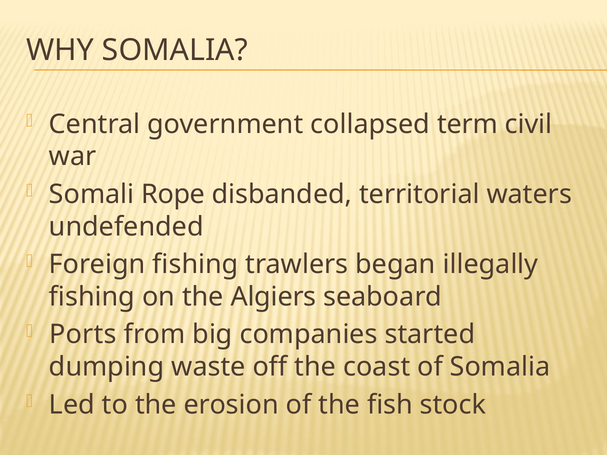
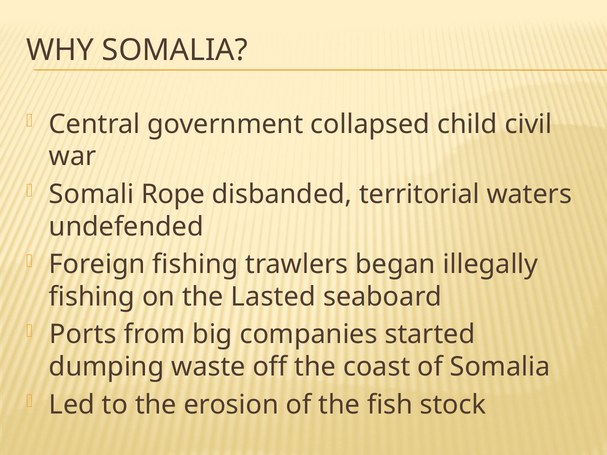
term: term -> child
Algiers: Algiers -> Lasted
